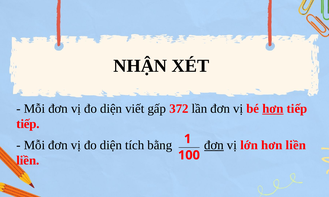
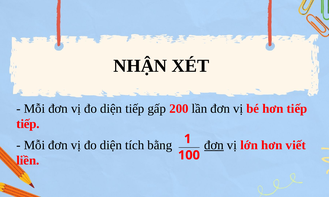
diện viết: viết -> tiếp
372: 372 -> 200
hơn at (273, 109) underline: present -> none
hơn liền: liền -> viết
